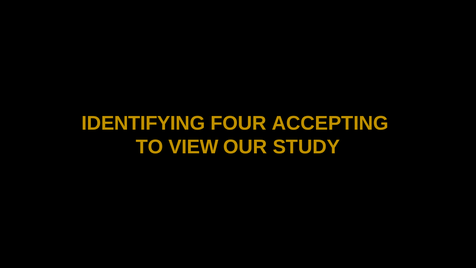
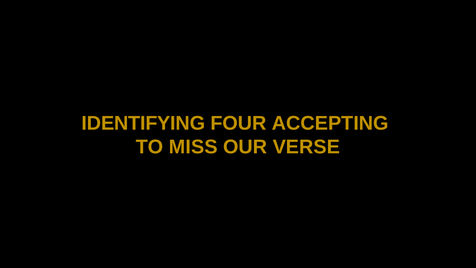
VIEW: VIEW -> MISS
STUDY: STUDY -> VERSE
